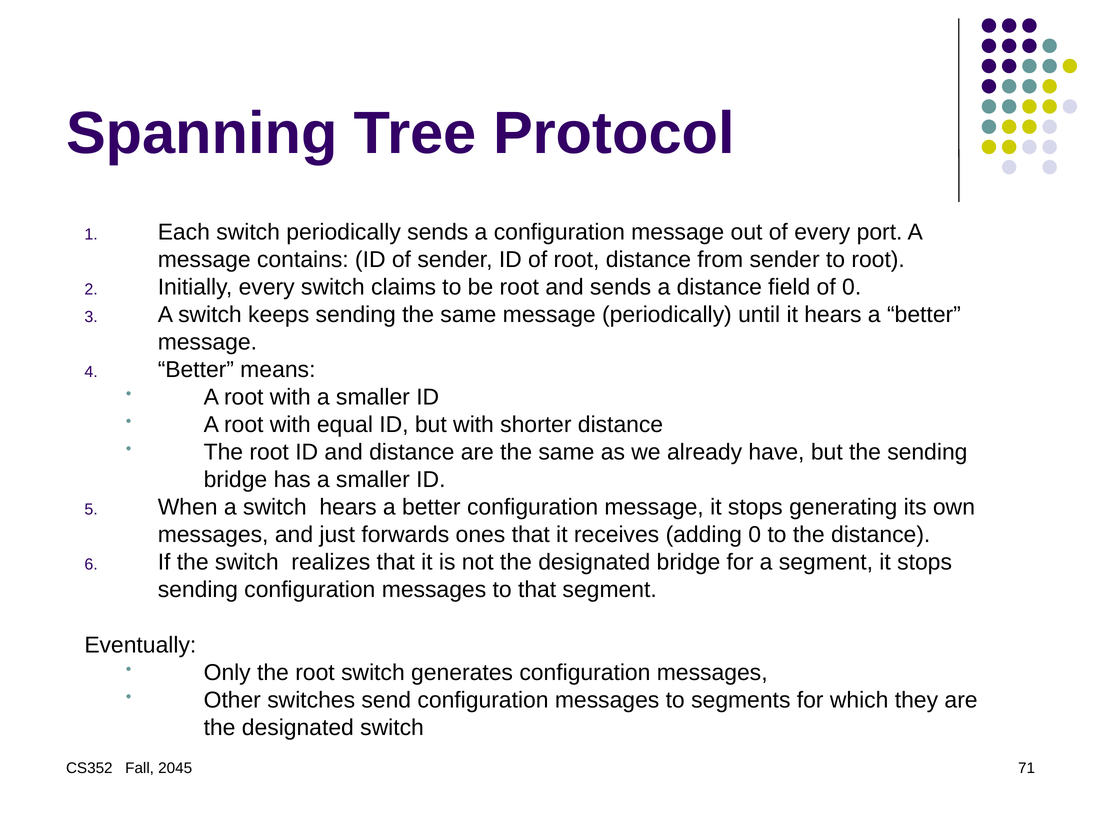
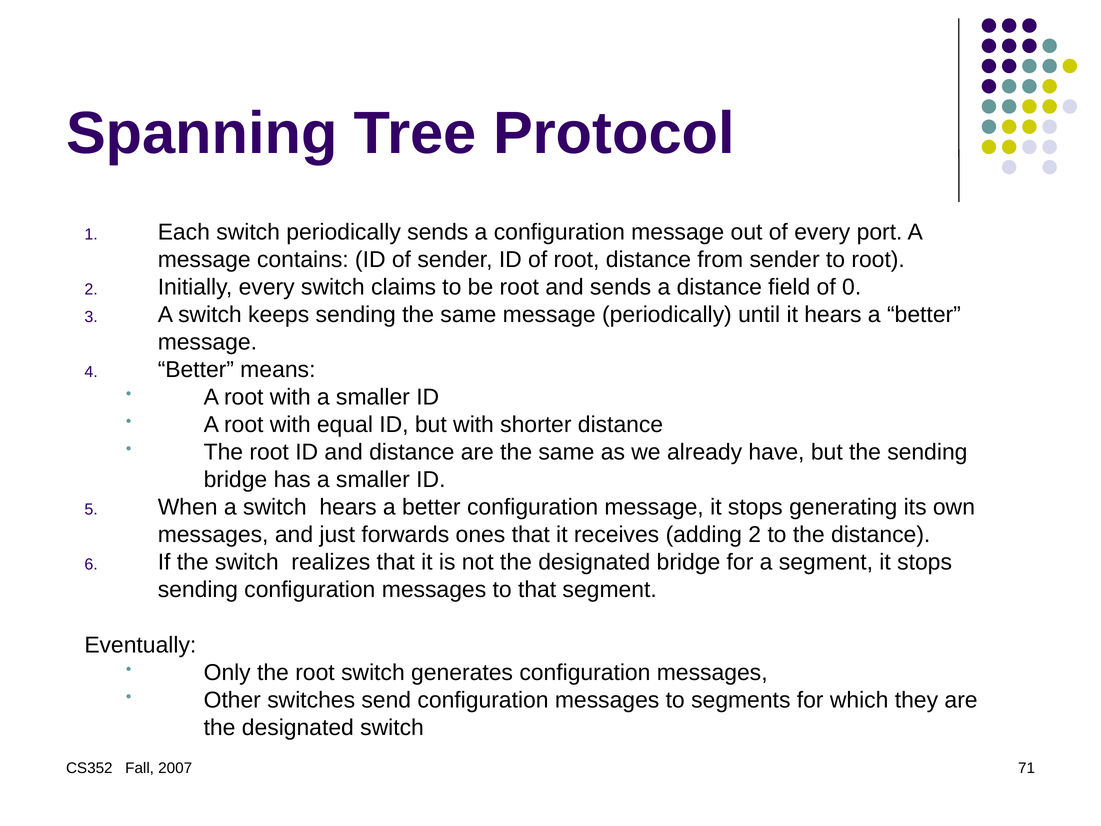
adding 0: 0 -> 2
2045: 2045 -> 2007
